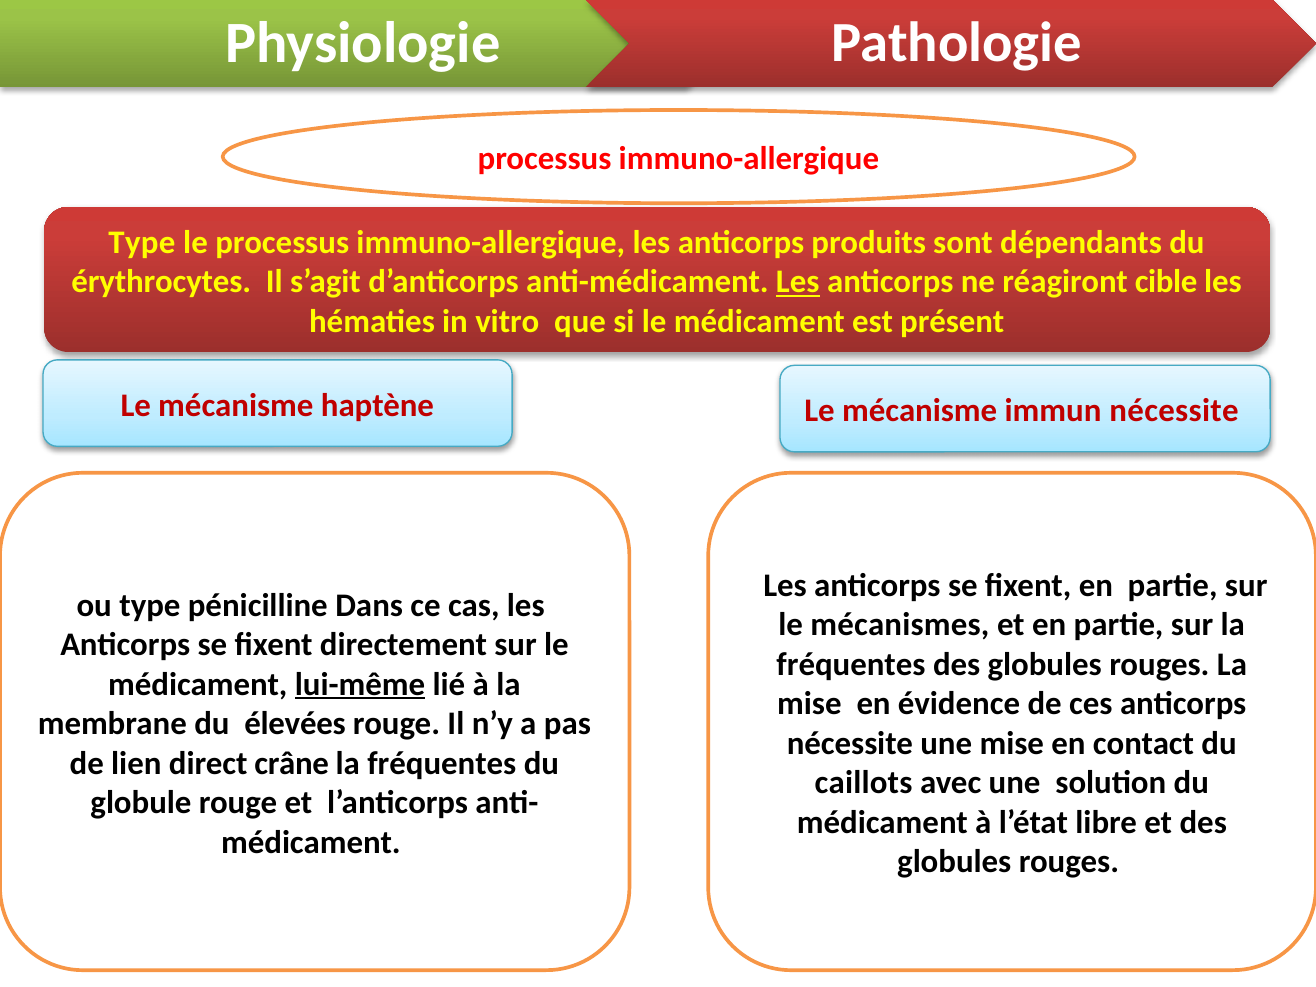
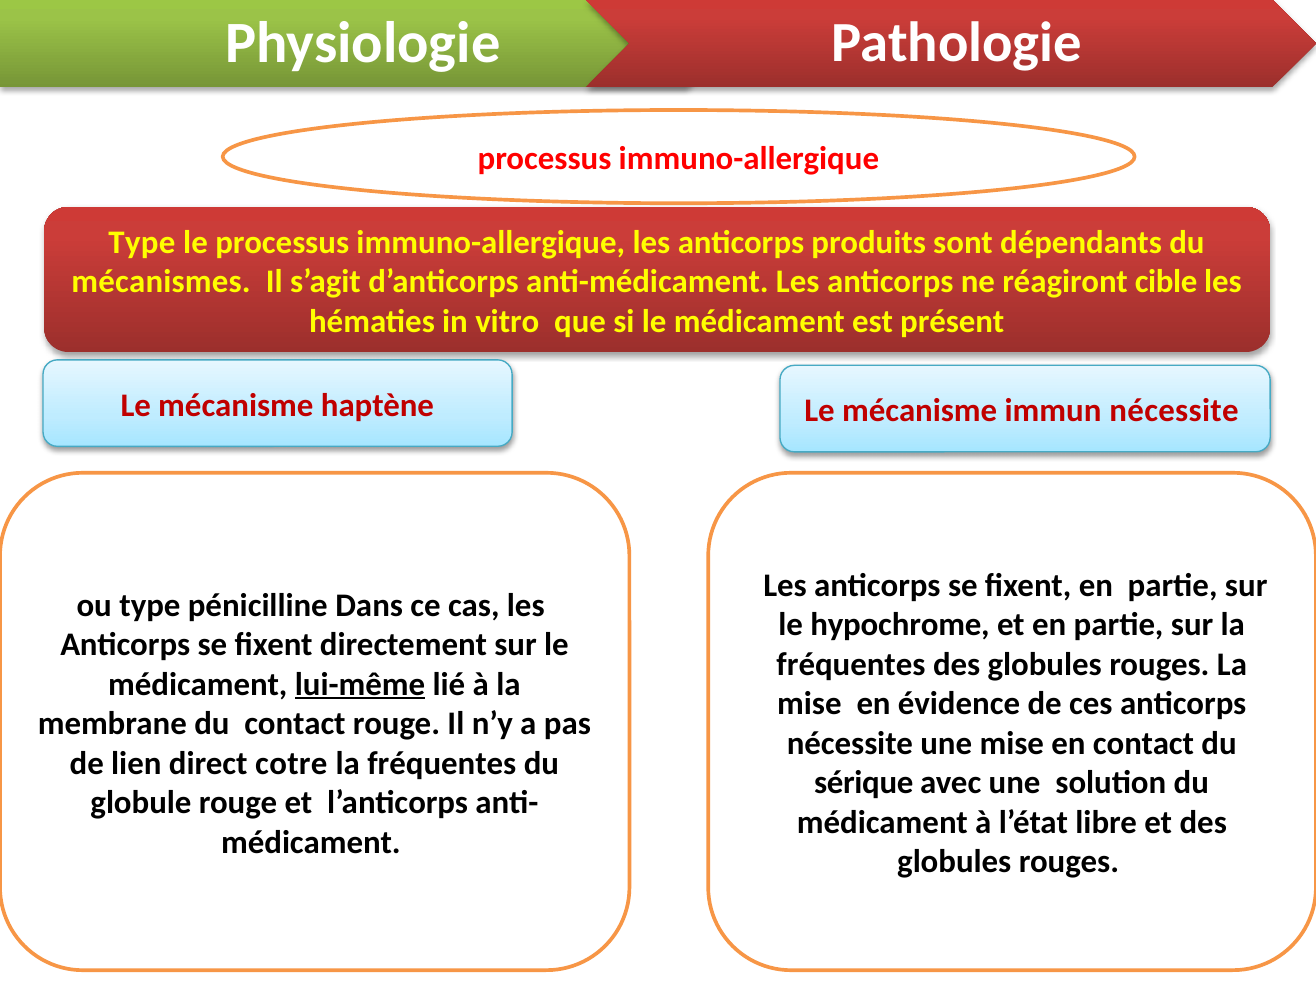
érythrocytes: érythrocytes -> mécanismes
Les at (798, 282) underline: present -> none
mécanismes: mécanismes -> hypochrome
du élevées: élevées -> contact
crâne: crâne -> cotre
caillots: caillots -> sérique
